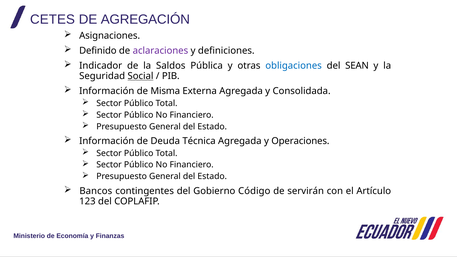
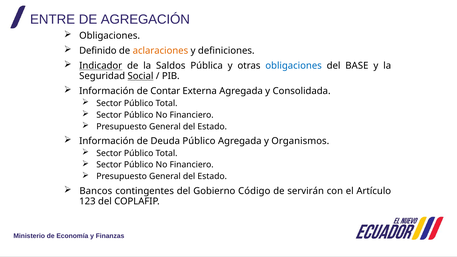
CETES: CETES -> ENTRE
Asignaciones at (110, 36): Asignaciones -> Obligaciones
aclaraciones colour: purple -> orange
Indicador underline: none -> present
SEAN: SEAN -> BASE
Misma: Misma -> Contar
Deuda Técnica: Técnica -> Público
Operaciones: Operaciones -> Organismos
